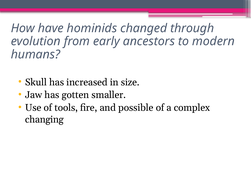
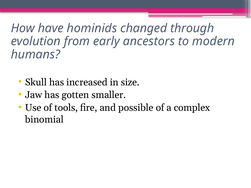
changing: changing -> binomial
